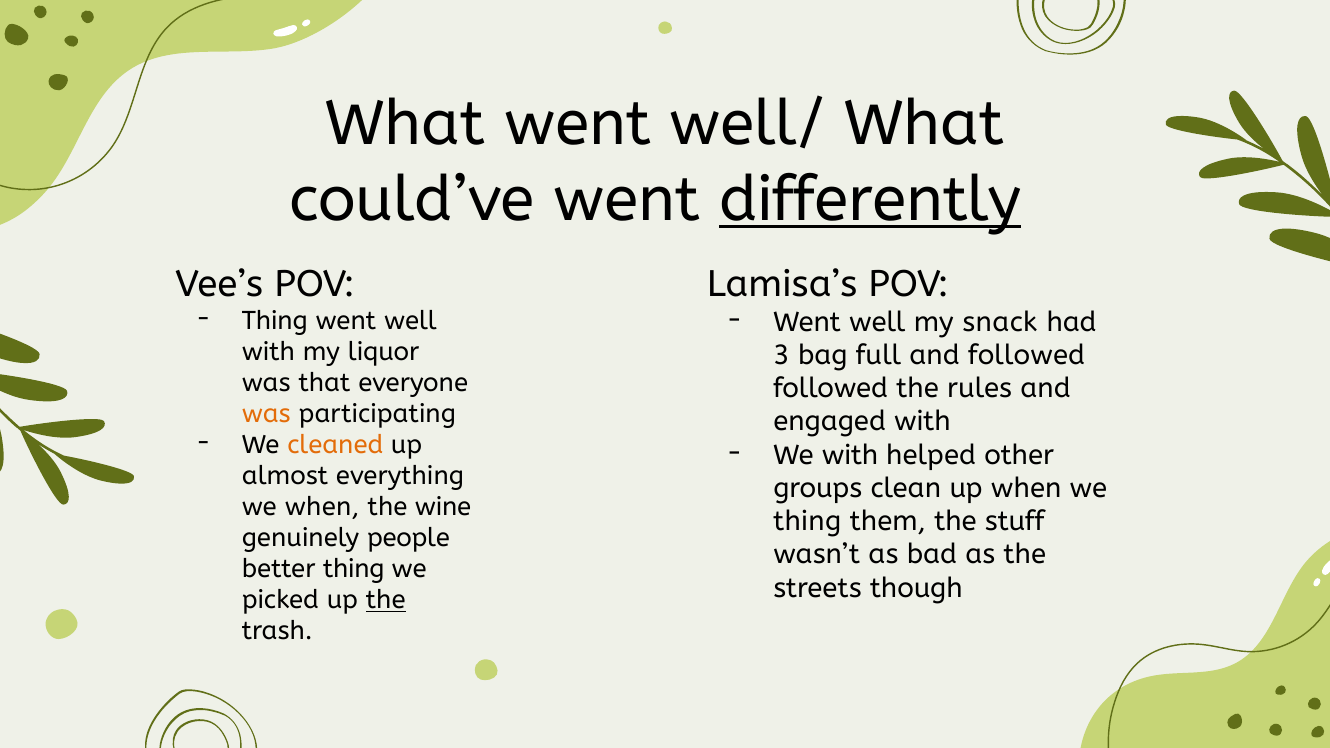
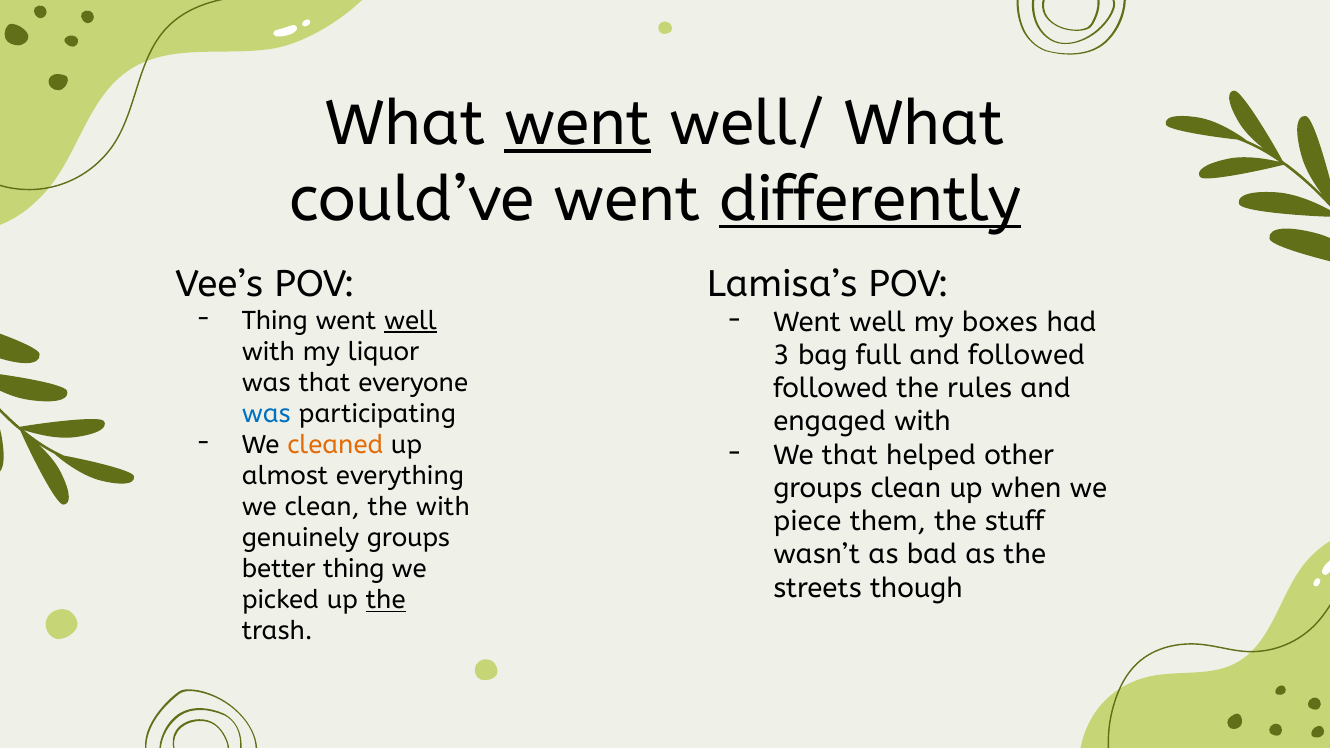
went at (578, 124) underline: none -> present
well at (410, 321) underline: none -> present
snack: snack -> boxes
was at (266, 414) colour: orange -> blue
We with: with -> that
we when: when -> clean
the wine: wine -> with
thing at (807, 522): thing -> piece
genuinely people: people -> groups
